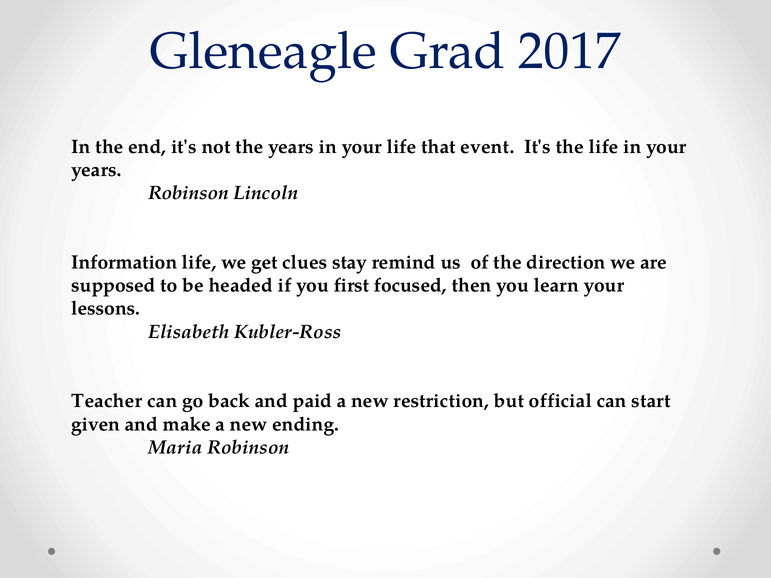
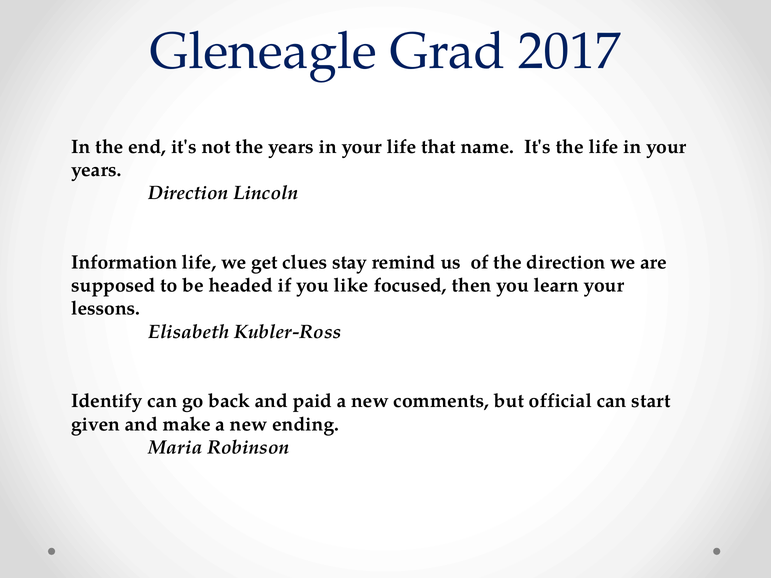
event: event -> name
Robinson at (188, 193): Robinson -> Direction
first: first -> like
Teacher: Teacher -> Identify
restriction: restriction -> comments
